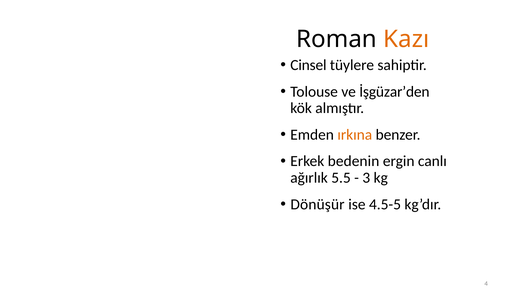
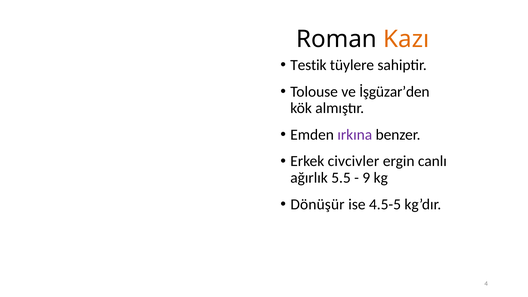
Cinsel: Cinsel -> Testik
ırkına colour: orange -> purple
bedenin: bedenin -> civcivler
3: 3 -> 9
